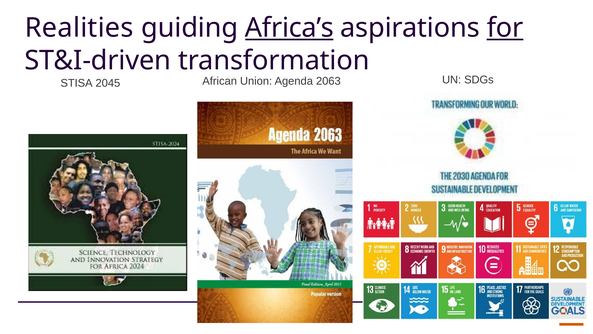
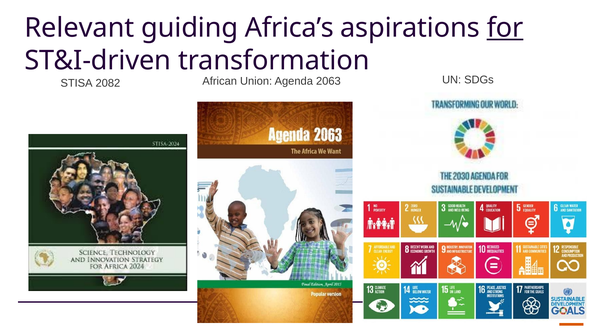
Realities: Realities -> Relevant
Africa’s underline: present -> none
2045: 2045 -> 2082
